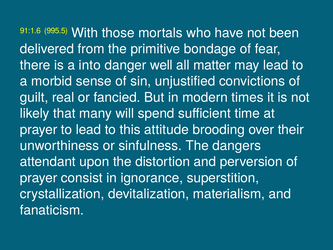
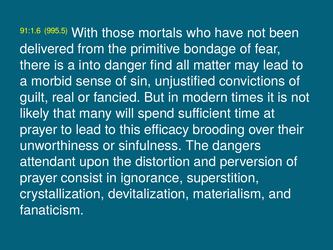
well: well -> find
attitude: attitude -> efficacy
